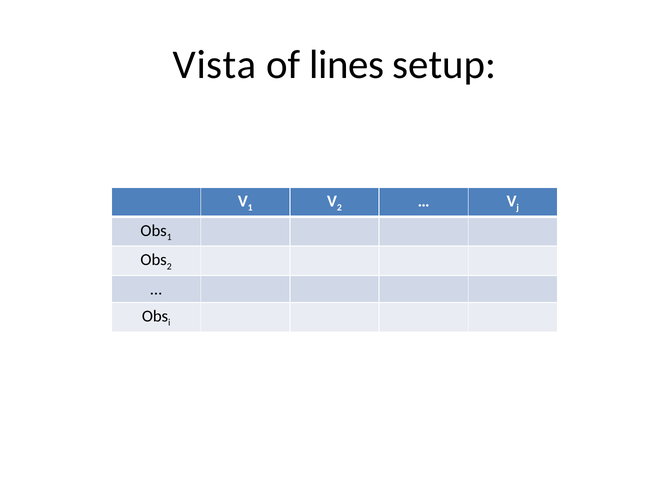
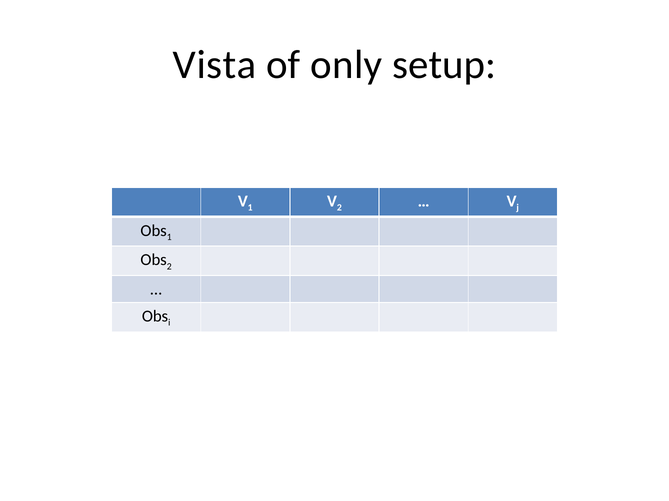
lines: lines -> only
